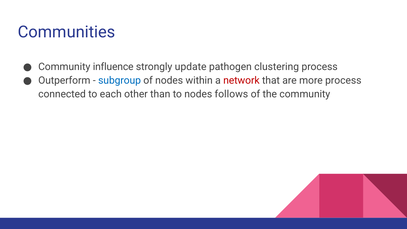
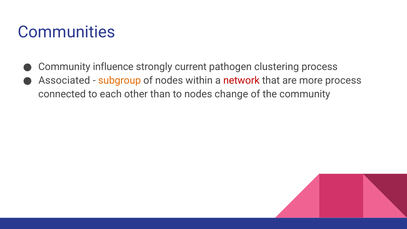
update: update -> current
Outperform: Outperform -> Associated
subgroup colour: blue -> orange
follows: follows -> change
